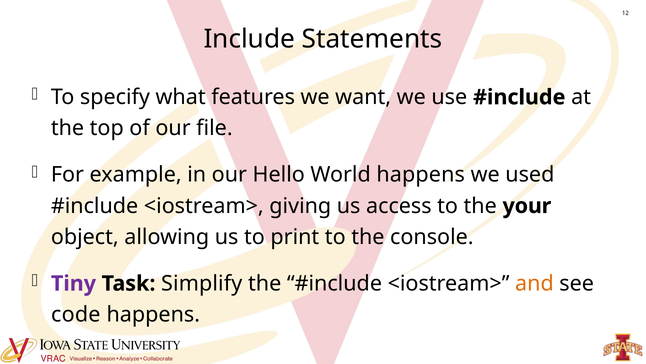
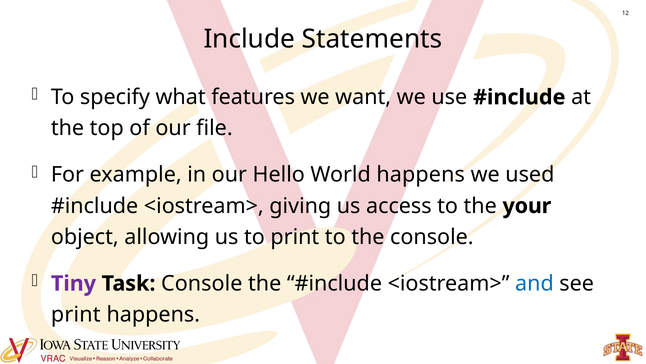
Task Simplify: Simplify -> Console
and colour: orange -> blue
code at (76, 314): code -> print
